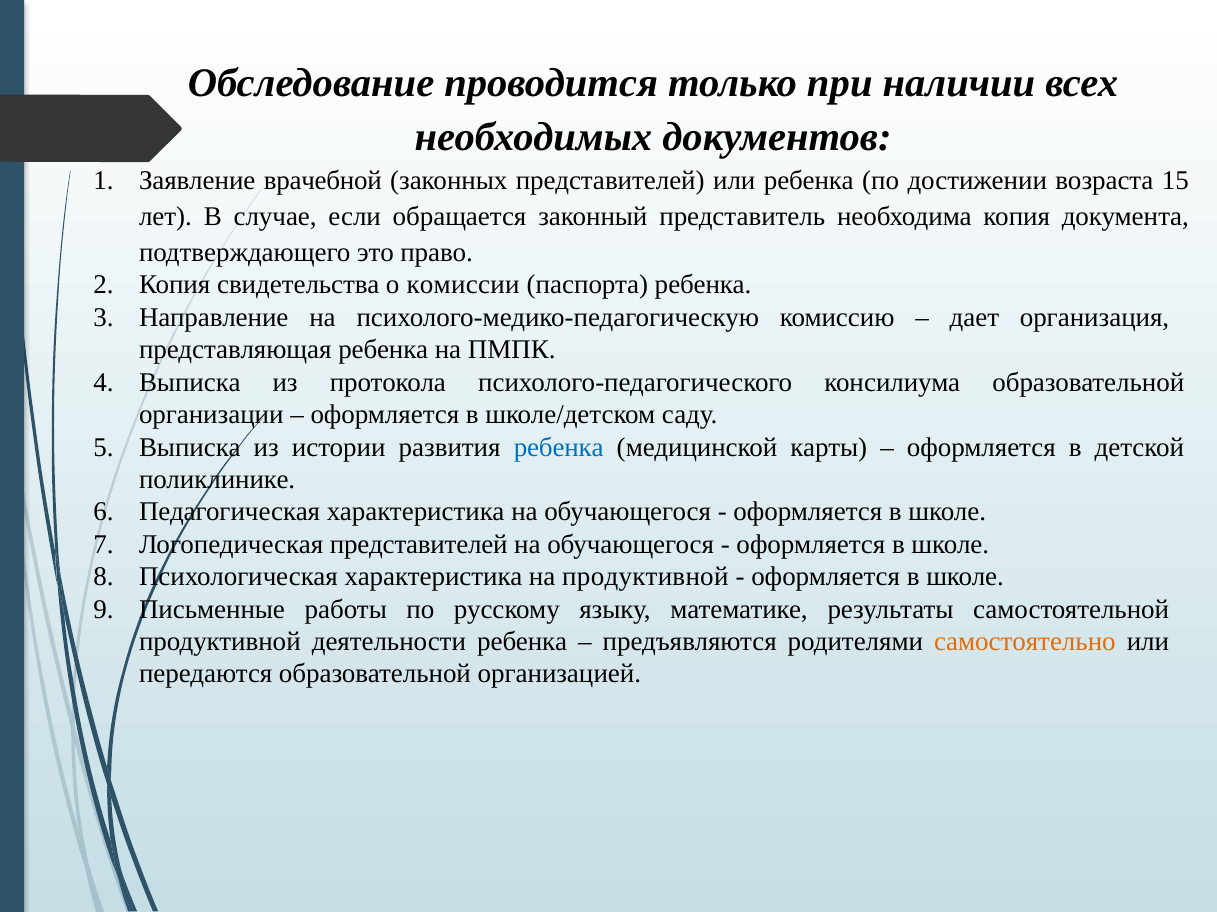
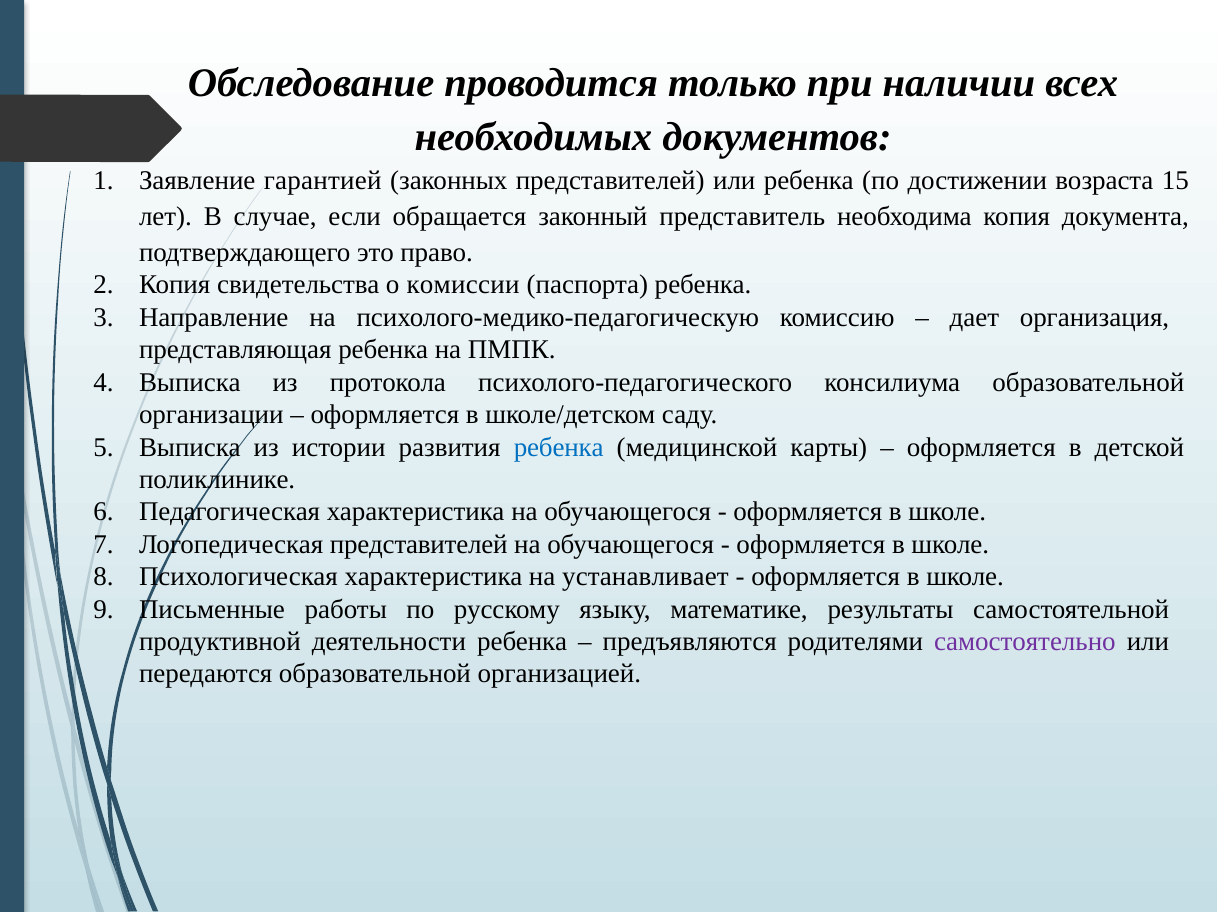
врачебной: врачебной -> гарантией
на продуктивной: продуктивной -> устанавливает
самостоятельно colour: orange -> purple
